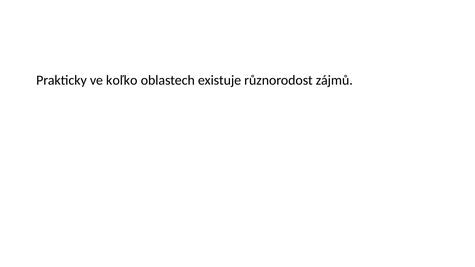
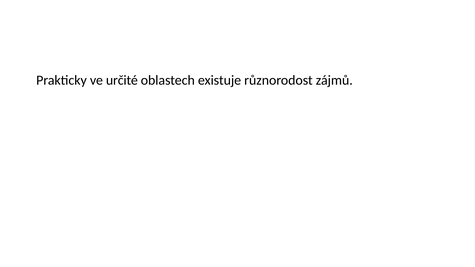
koľko: koľko -> určité
